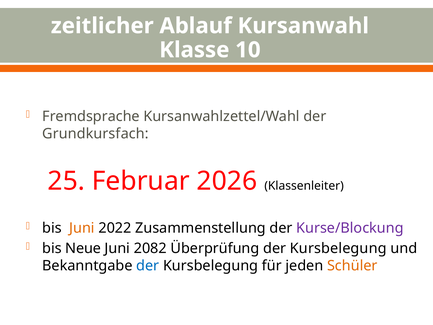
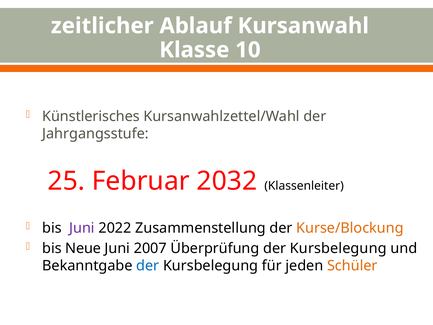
Fremdsprache: Fremdsprache -> Künstlerisches
Grundkursfach: Grundkursfach -> Jahrgangsstufe
2026: 2026 -> 2032
Juni at (82, 228) colour: orange -> purple
Kurse/Blockung colour: purple -> orange
2082: 2082 -> 2007
